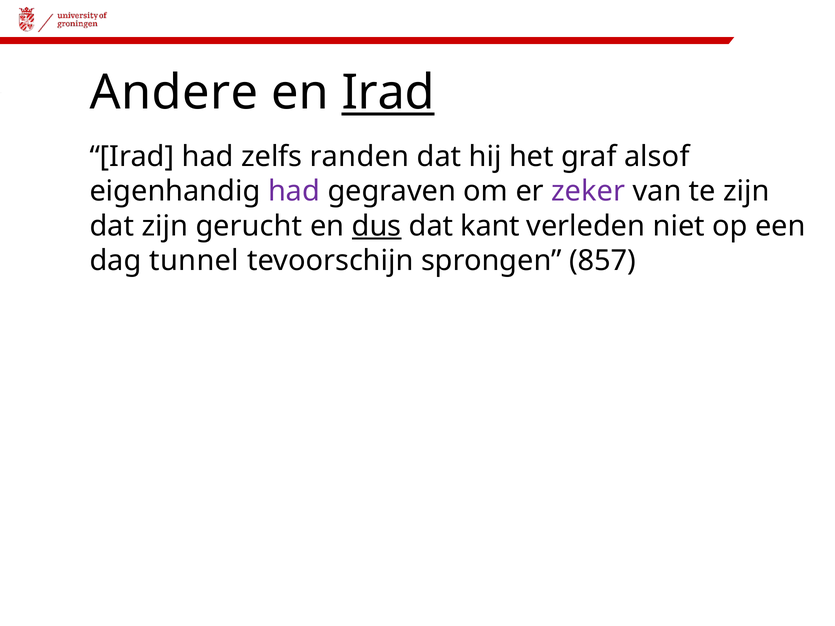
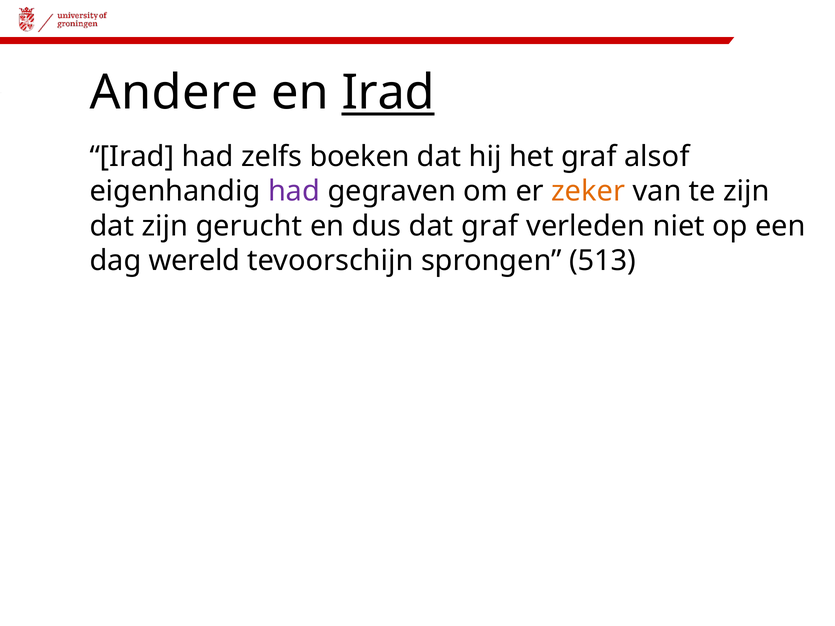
randen: randen -> boeken
zeker colour: purple -> orange
dus underline: present -> none
dat kant: kant -> graf
tunnel: tunnel -> wereld
857: 857 -> 513
